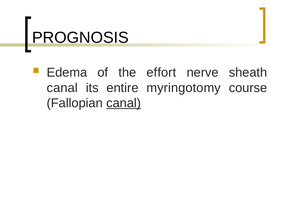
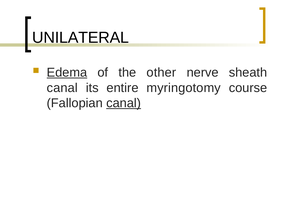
PROGNOSIS: PROGNOSIS -> UNILATERAL
Edema underline: none -> present
effort: effort -> other
